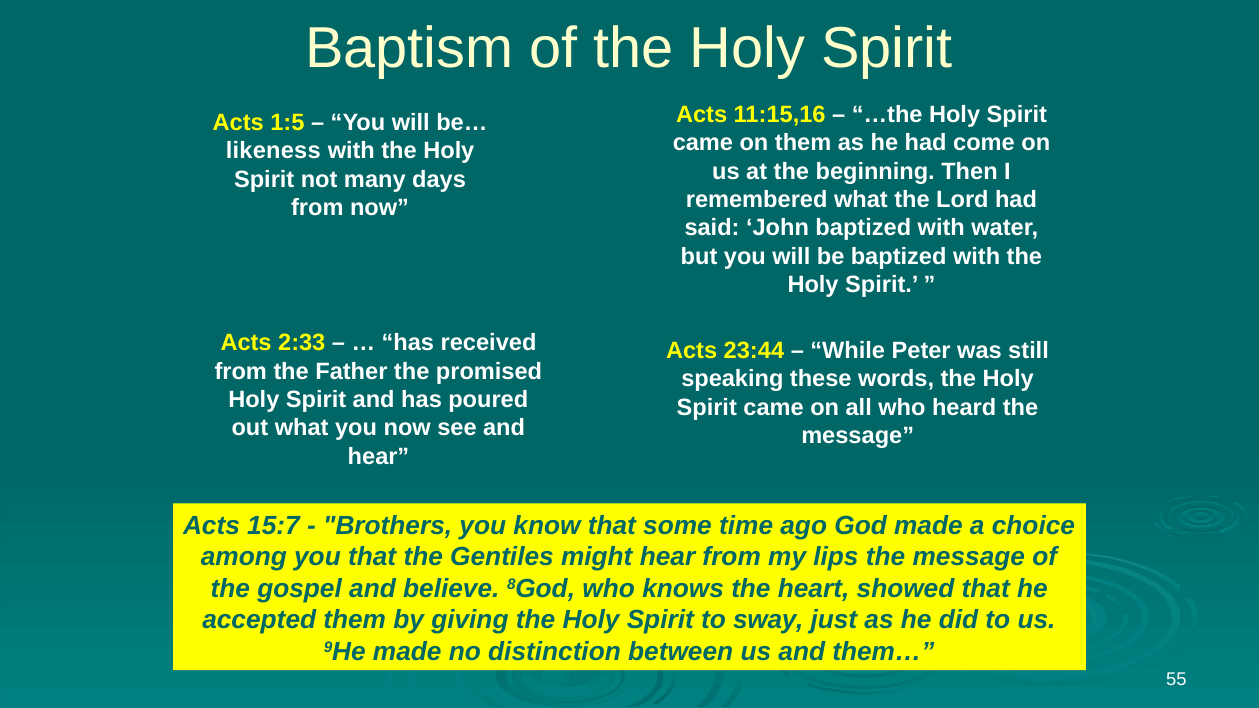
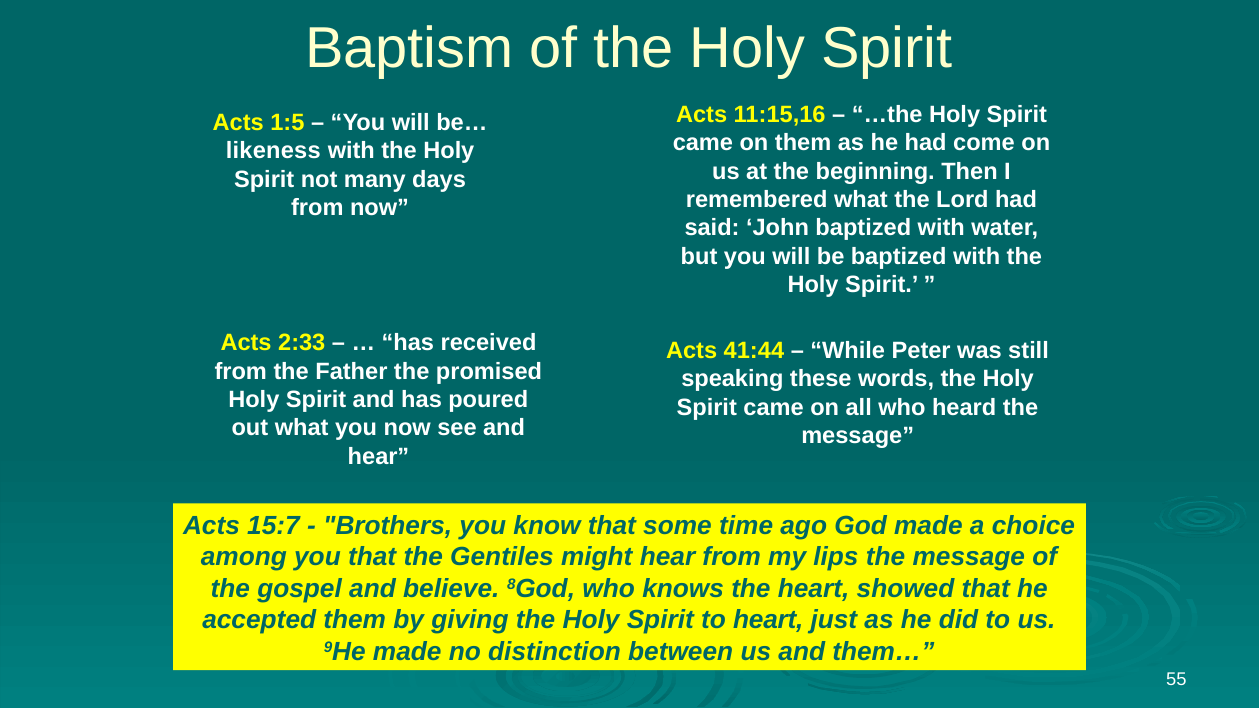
23:44: 23:44 -> 41:44
to sway: sway -> heart
